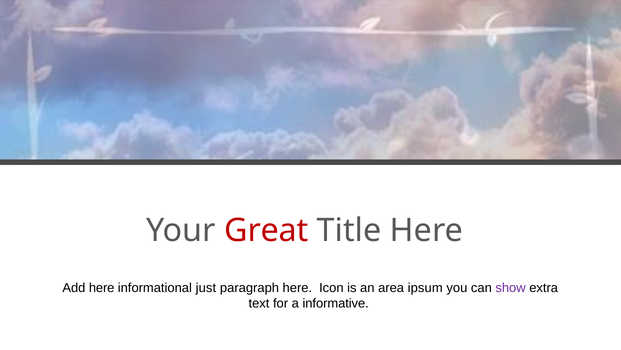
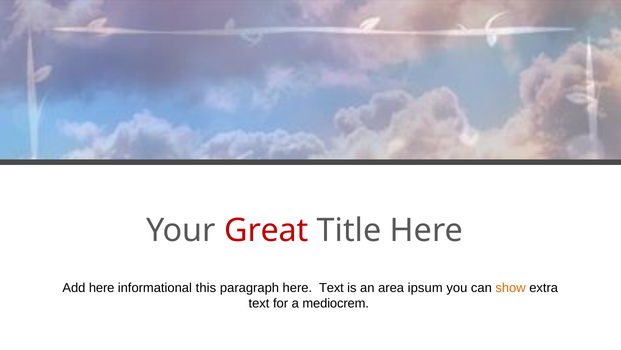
just: just -> this
here Icon: Icon -> Text
show colour: purple -> orange
informative: informative -> mediocrem
